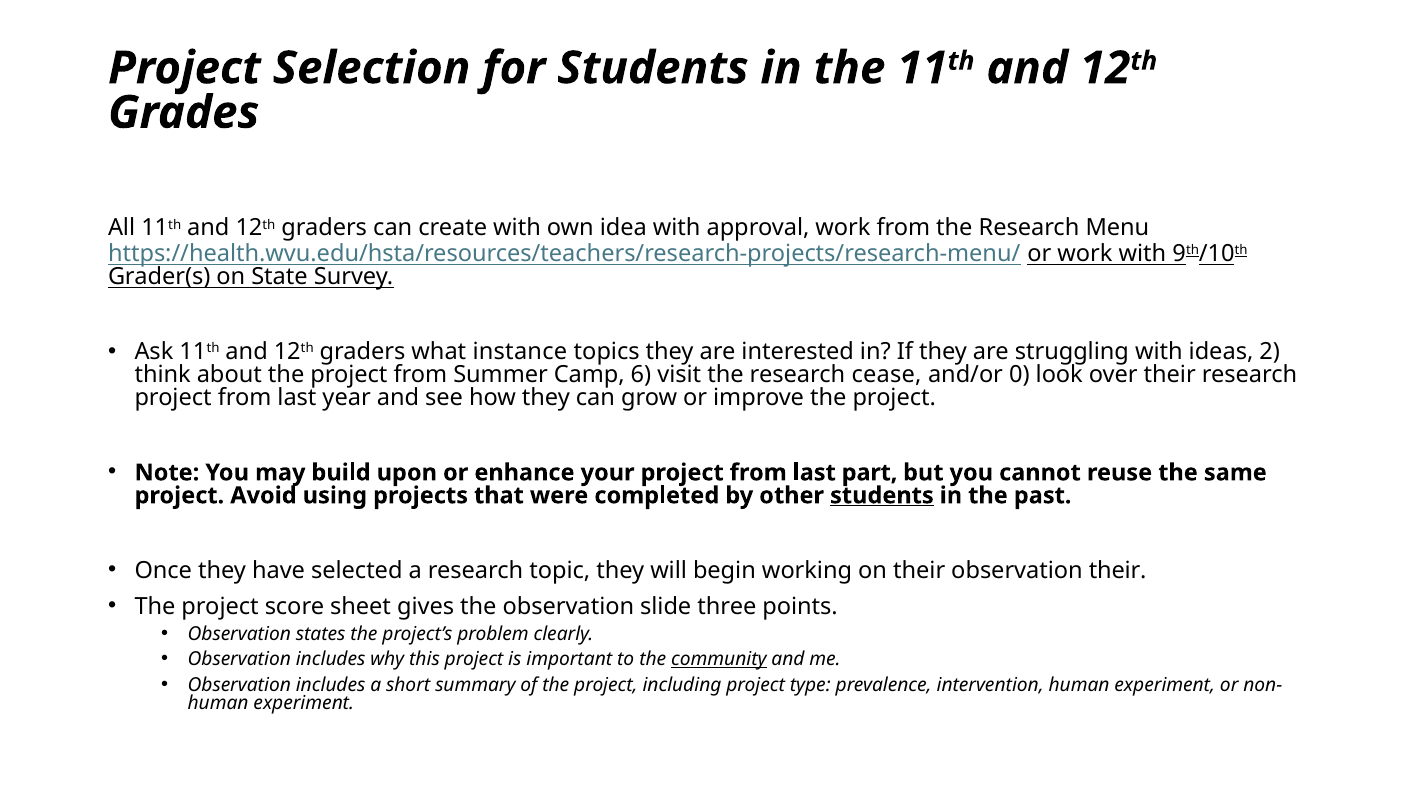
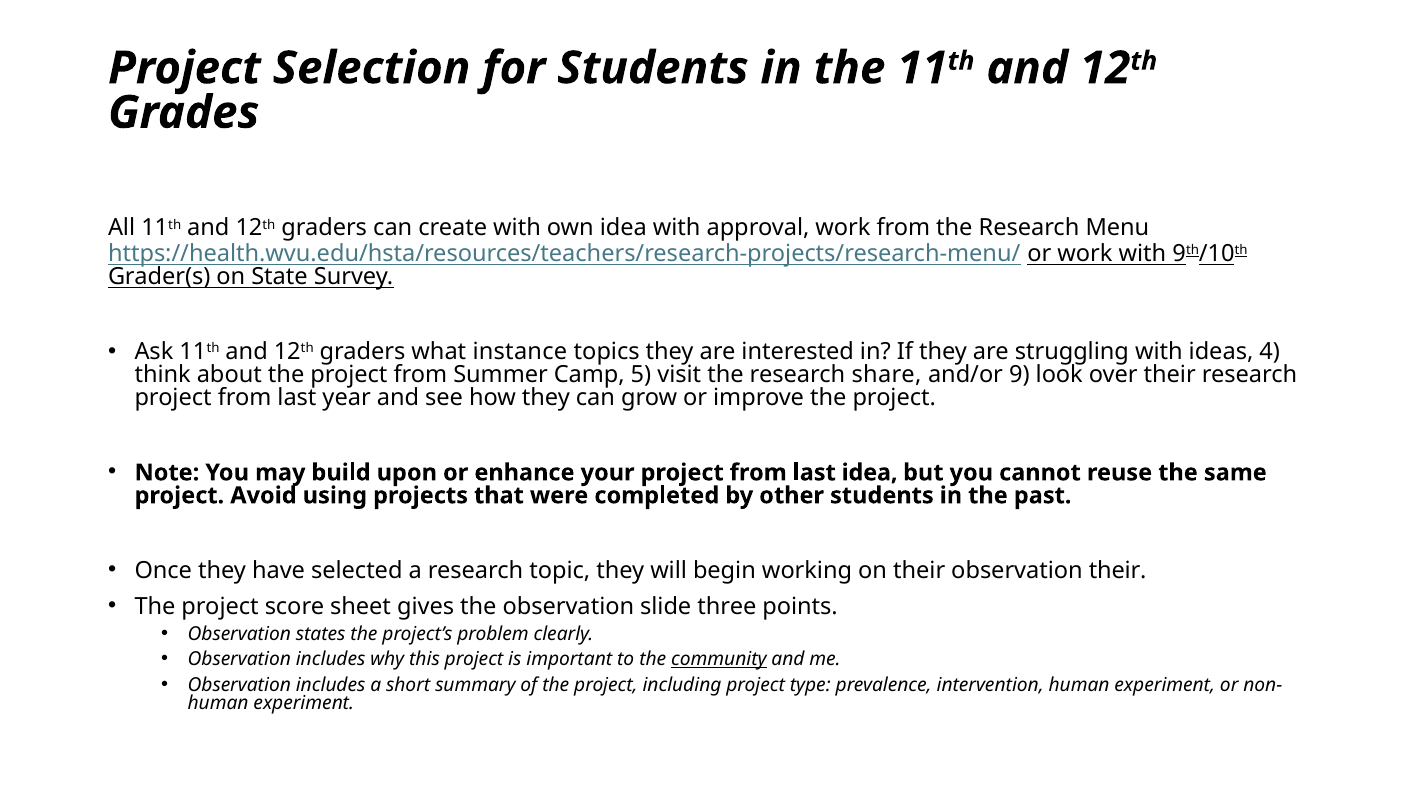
2: 2 -> 4
6: 6 -> 5
cease: cease -> share
0: 0 -> 9
last part: part -> idea
students at (882, 496) underline: present -> none
